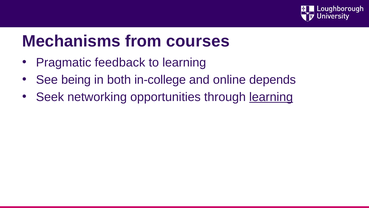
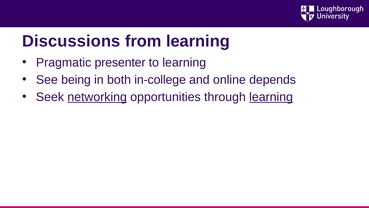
Mechanisms: Mechanisms -> Discussions
from courses: courses -> learning
feedback: feedback -> presenter
networking underline: none -> present
